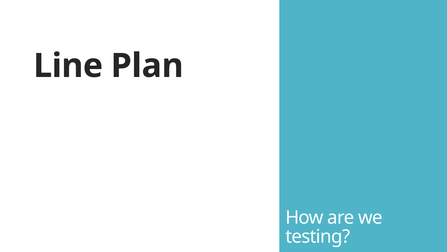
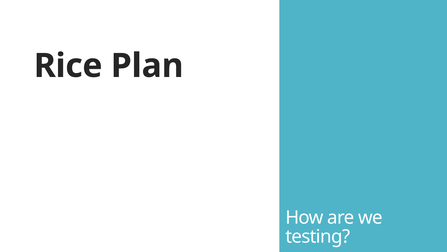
Line: Line -> Rice
